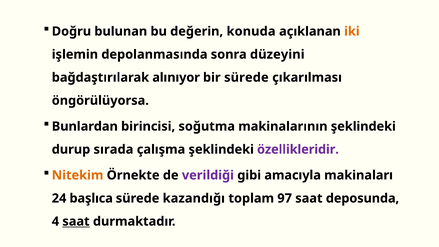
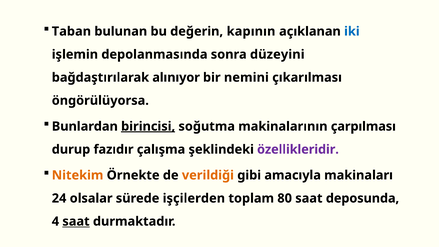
Doğru: Doğru -> Taban
konuda: konuda -> kapının
iki colour: orange -> blue
bir sürede: sürede -> nemini
birincisi underline: none -> present
makinalarının şeklindeki: şeklindeki -> çarpılması
sırada: sırada -> fazıdır
verildiği colour: purple -> orange
başlıca: başlıca -> olsalar
kazandığı: kazandığı -> işçilerden
97: 97 -> 80
